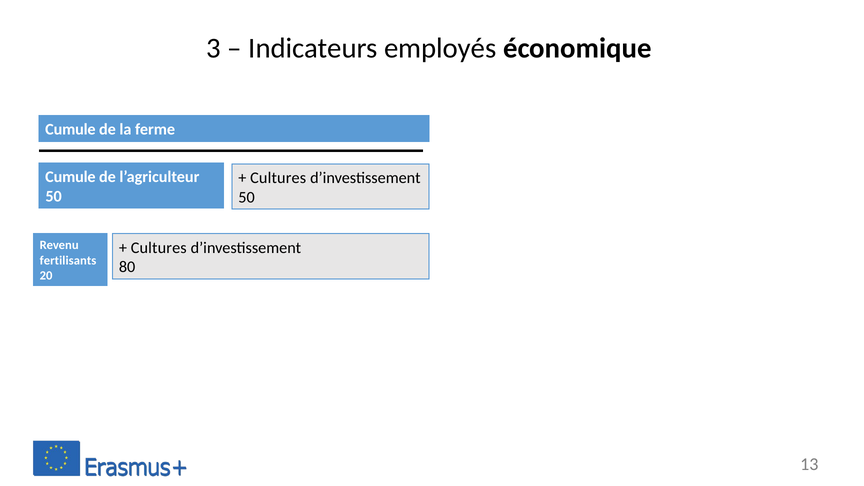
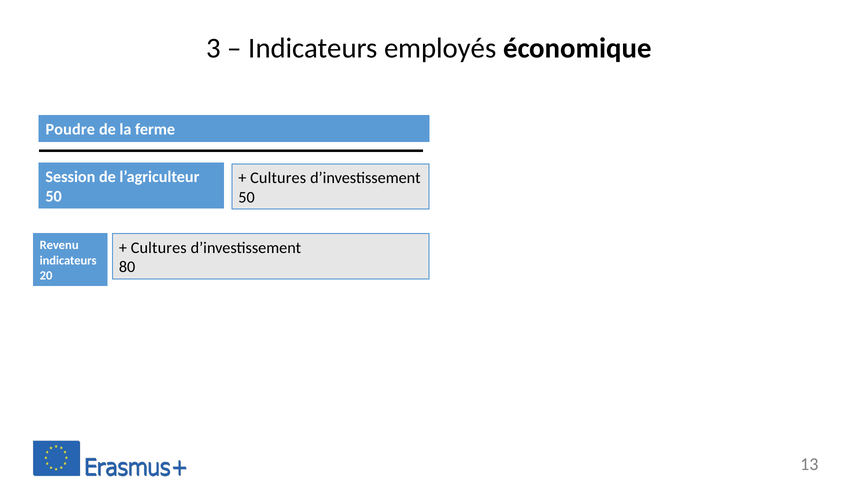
Cumule at (70, 130): Cumule -> Poudre
Cumule at (70, 177): Cumule -> Session
fertilisants at (68, 260): fertilisants -> indicateurs
